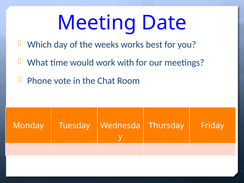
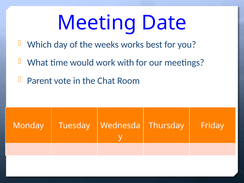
Phone: Phone -> Parent
